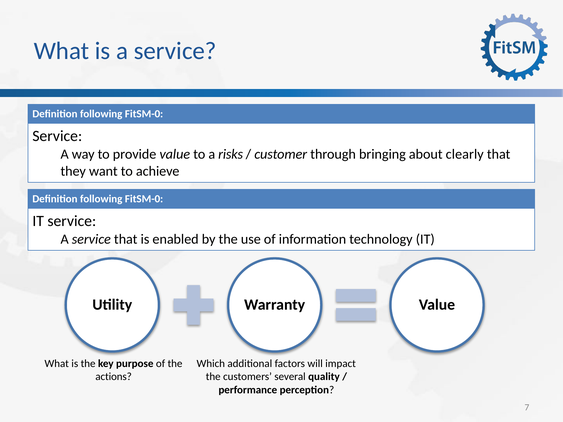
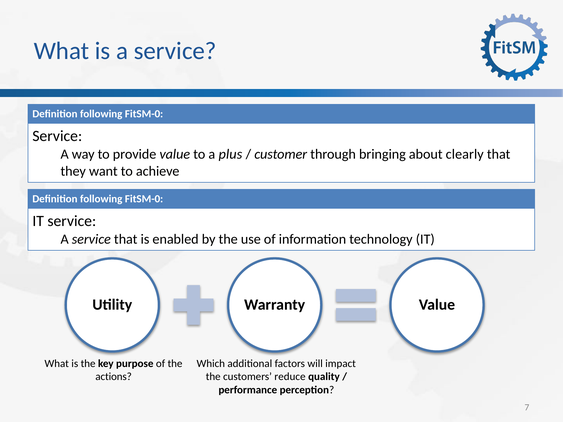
risks: risks -> plus
several: several -> reduce
